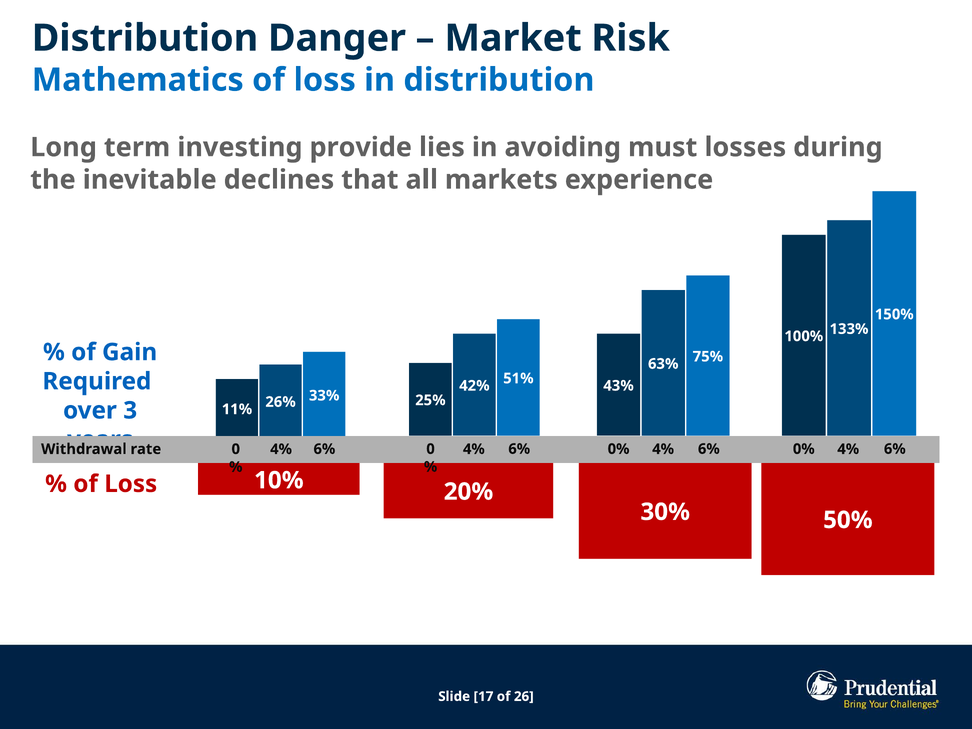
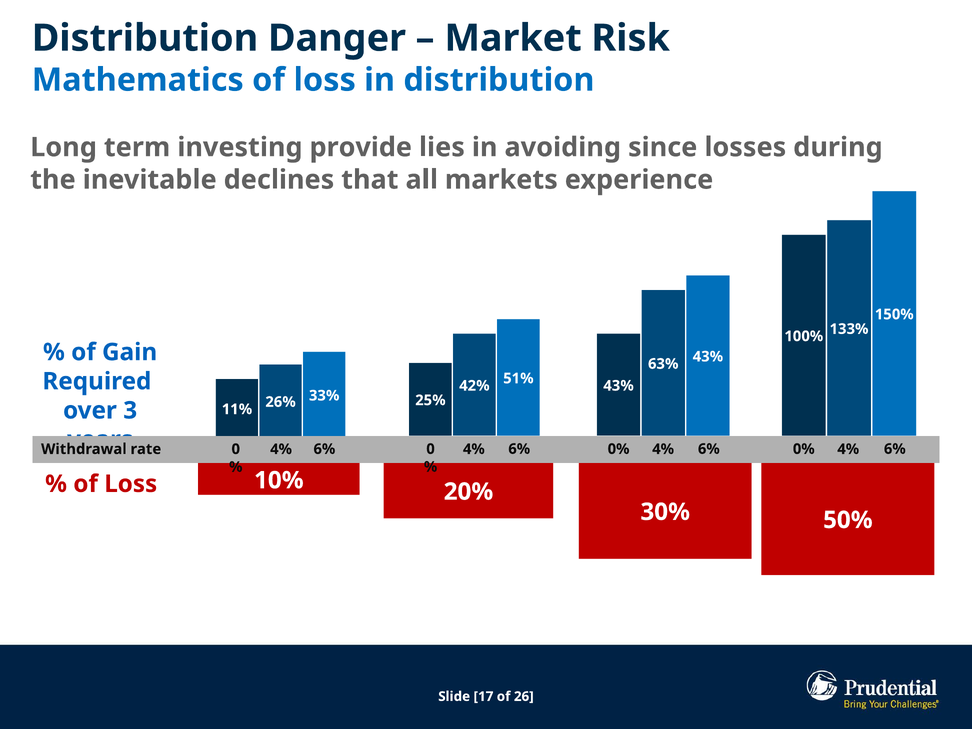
must: must -> since
63% 75%: 75% -> 43%
